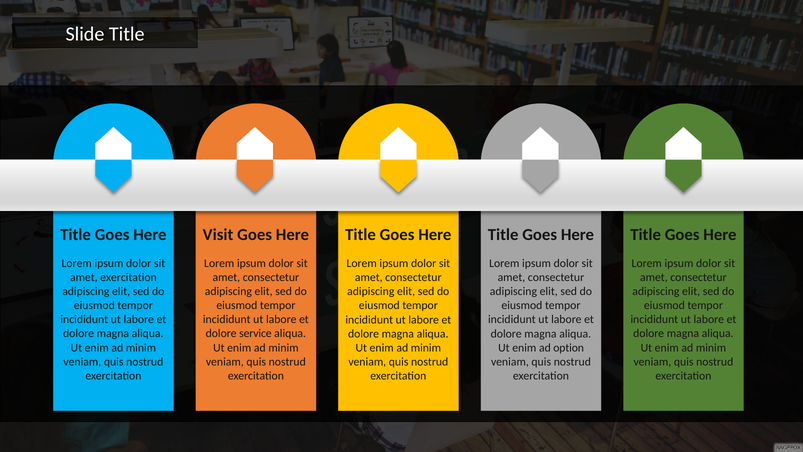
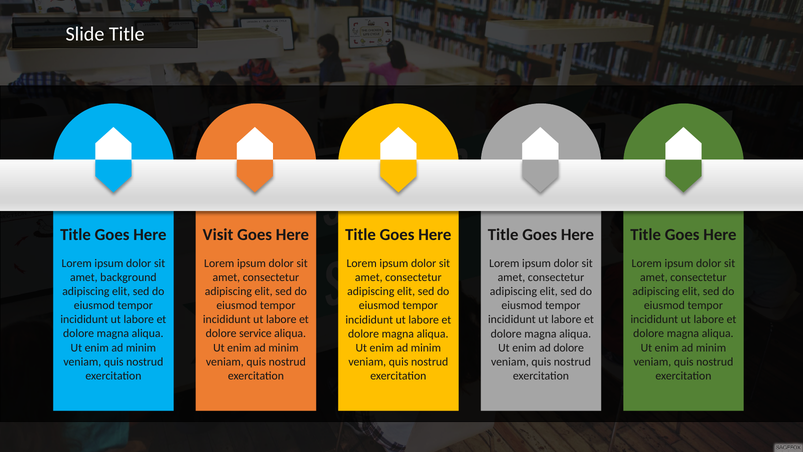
amet exercitation: exercitation -> background
ad option: option -> dolore
